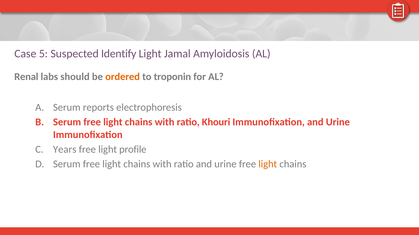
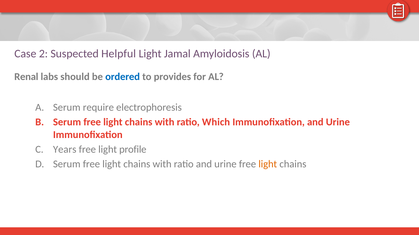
5: 5 -> 2
Identify: Identify -> Helpful
ordered colour: orange -> blue
troponin: troponin -> provides
reports: reports -> require
Khouri: Khouri -> Which
